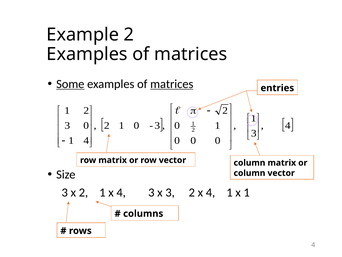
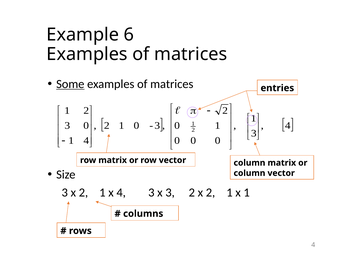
Example 2: 2 -> 6
matrices at (172, 84) underline: present -> none
2 x 4: 4 -> 2
